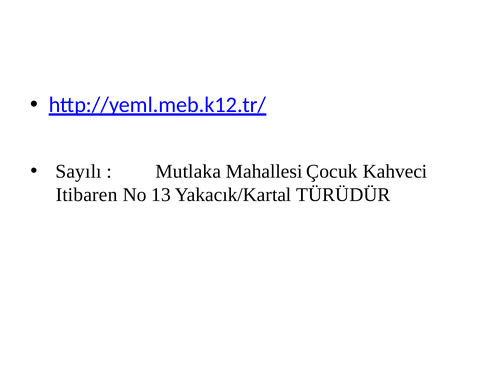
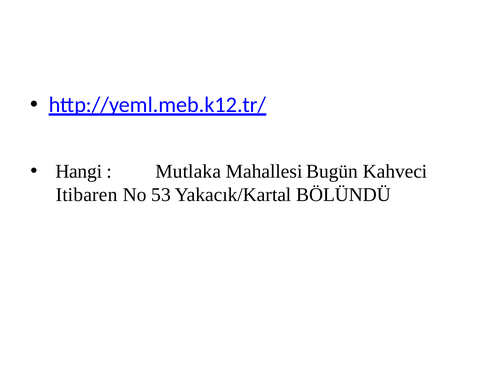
Sayılı: Sayılı -> Hangi
Çocuk: Çocuk -> Bugün
13: 13 -> 53
TÜRÜDÜR: TÜRÜDÜR -> BÖLÜNDÜ
